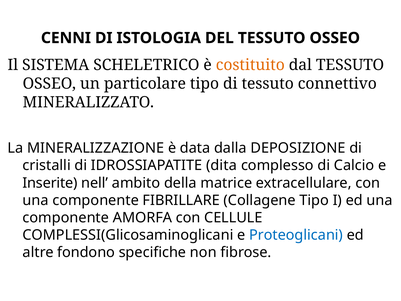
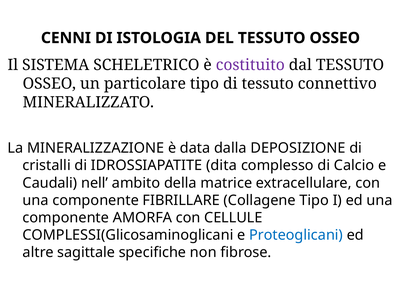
costituito colour: orange -> purple
Inserite: Inserite -> Caudali
fondono: fondono -> sagittale
